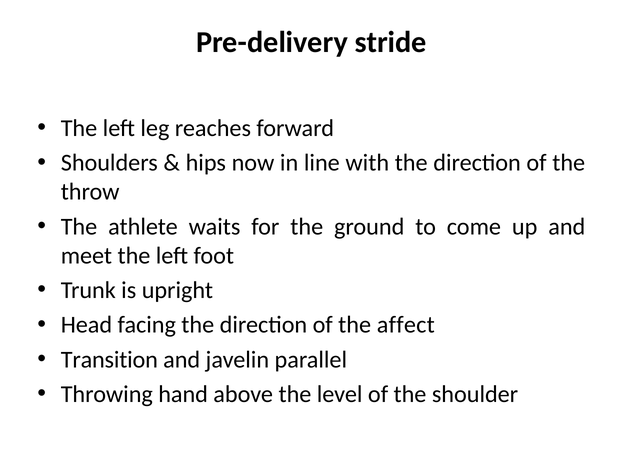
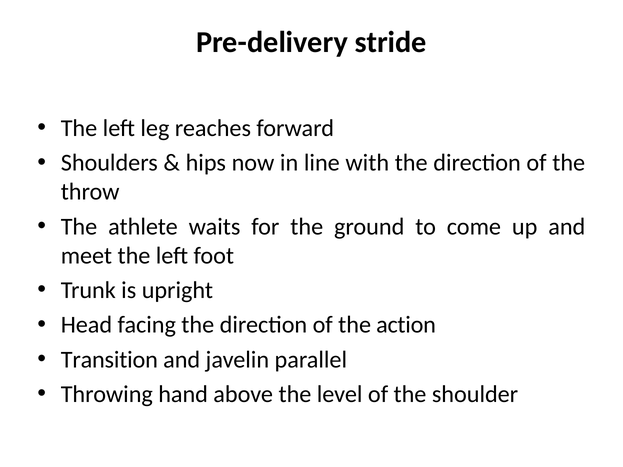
affect: affect -> action
